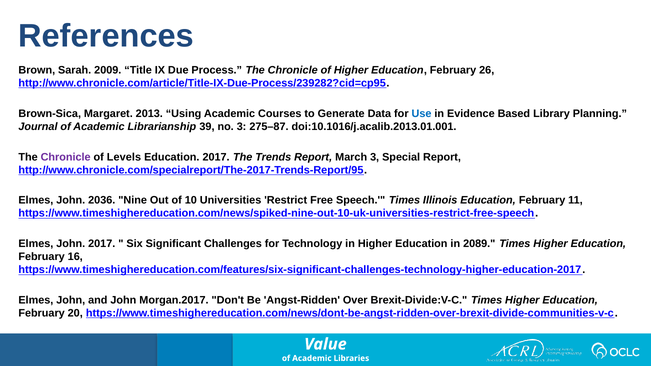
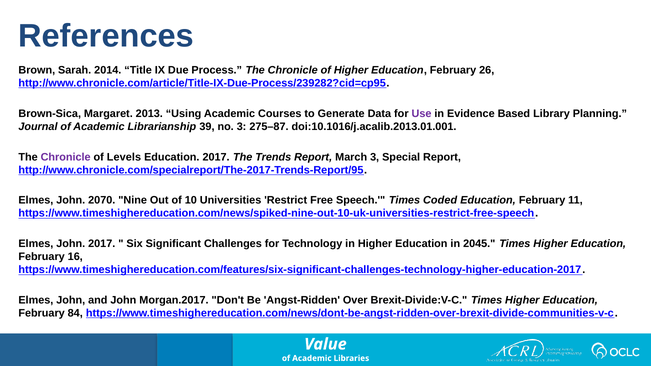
2009: 2009 -> 2014
Use colour: blue -> purple
2036: 2036 -> 2070
Illinois: Illinois -> Coded
2089: 2089 -> 2045
20: 20 -> 84
